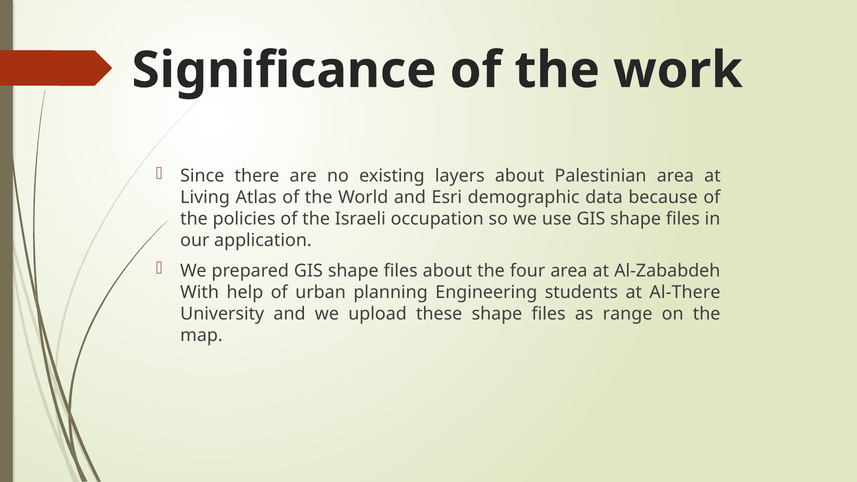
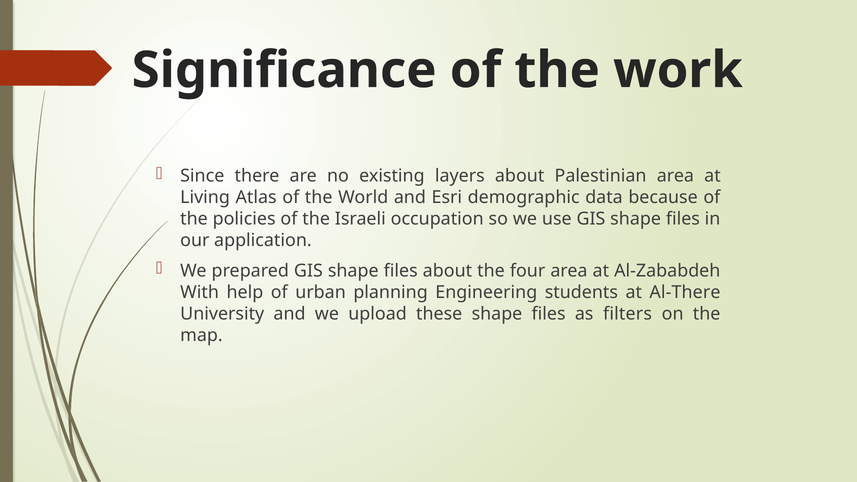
range: range -> filters
